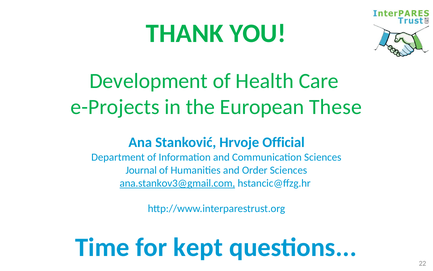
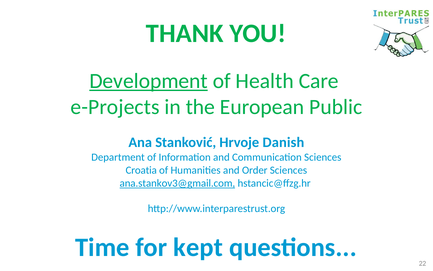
Development underline: none -> present
These: These -> Public
Official: Official -> Danish
Journal: Journal -> Croatia
